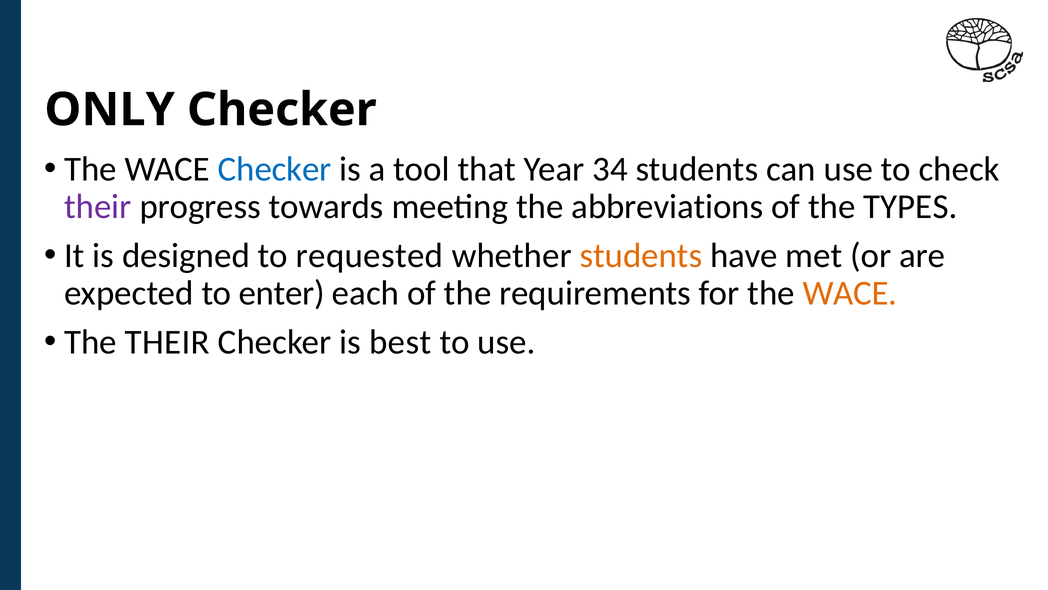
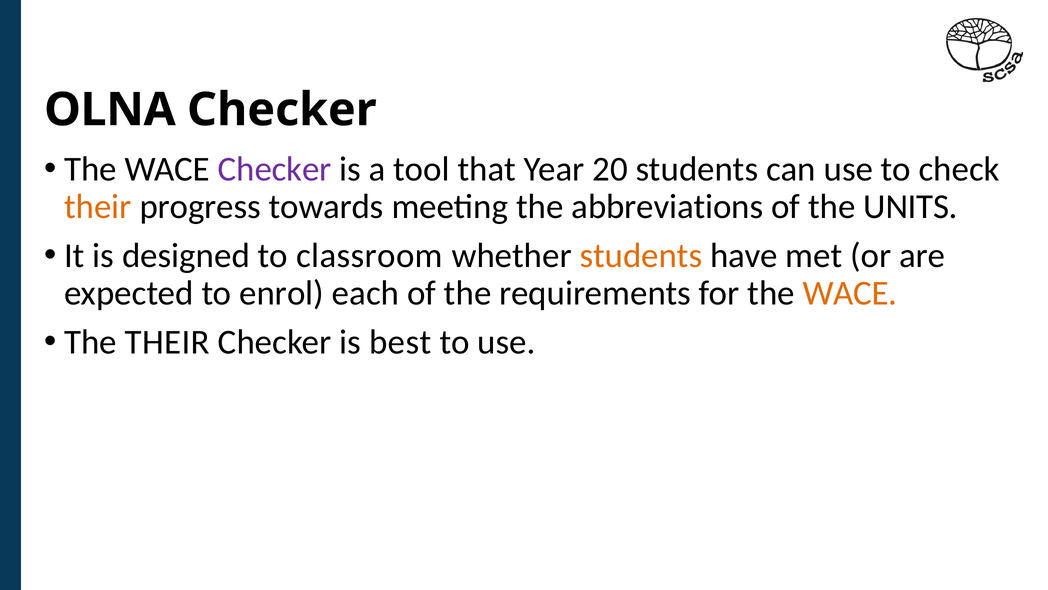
ONLY: ONLY -> OLNA
Checker at (275, 169) colour: blue -> purple
34: 34 -> 20
their at (98, 207) colour: purple -> orange
TYPES: TYPES -> UNITS
requested: requested -> classroom
enter: enter -> enrol
